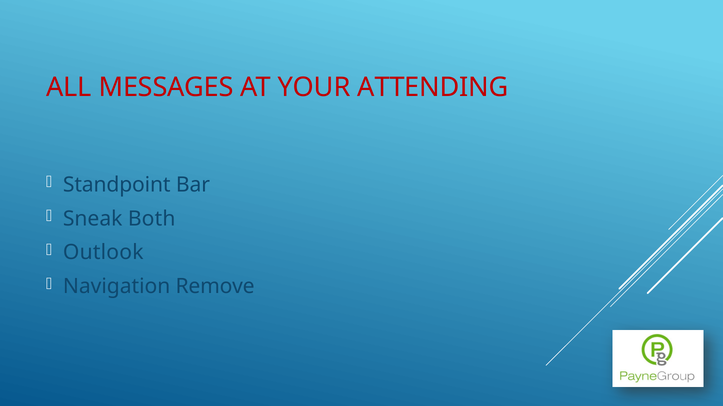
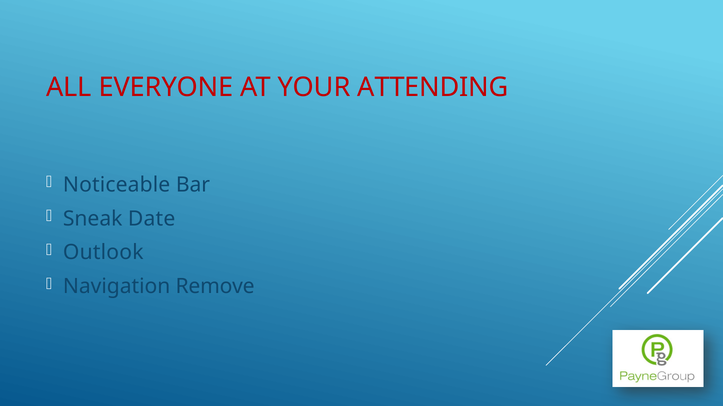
MESSAGES: MESSAGES -> EVERYONE
Standpoint: Standpoint -> Noticeable
Both: Both -> Date
